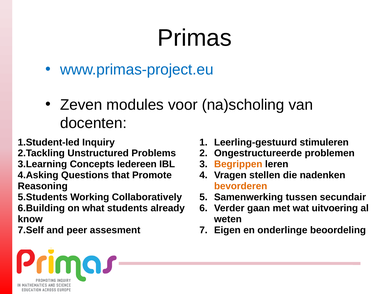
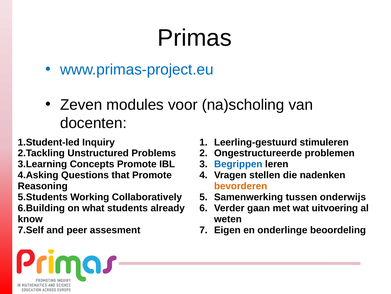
Concepts Iedereen: Iedereen -> Promote
Begrippen colour: orange -> blue
secundair: secundair -> onderwijs
